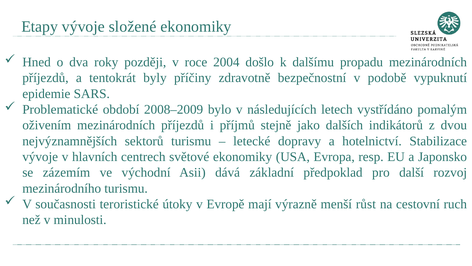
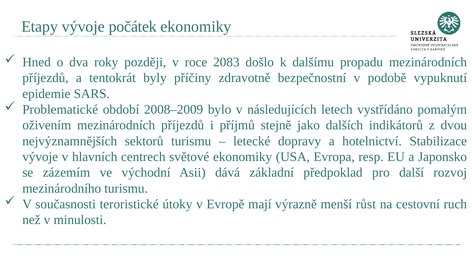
složené: složené -> počátek
2004: 2004 -> 2083
